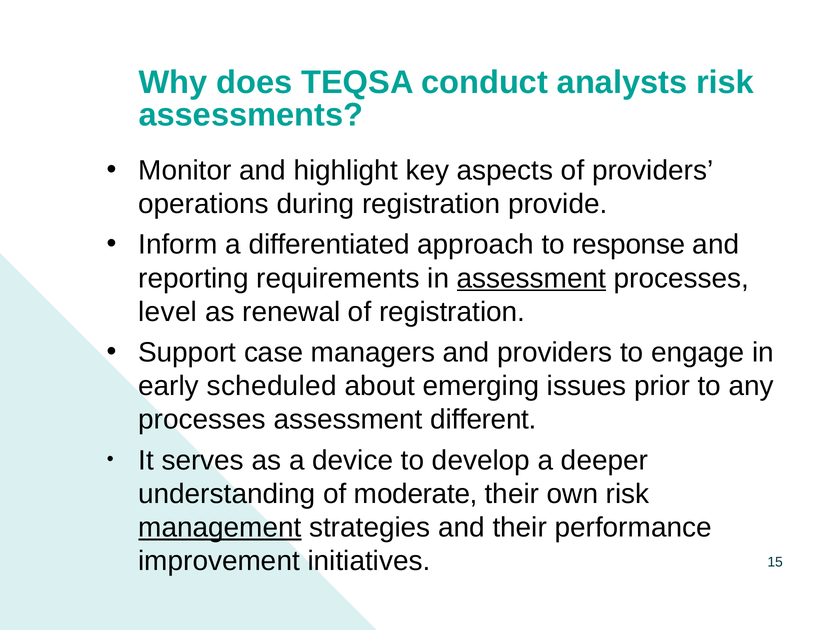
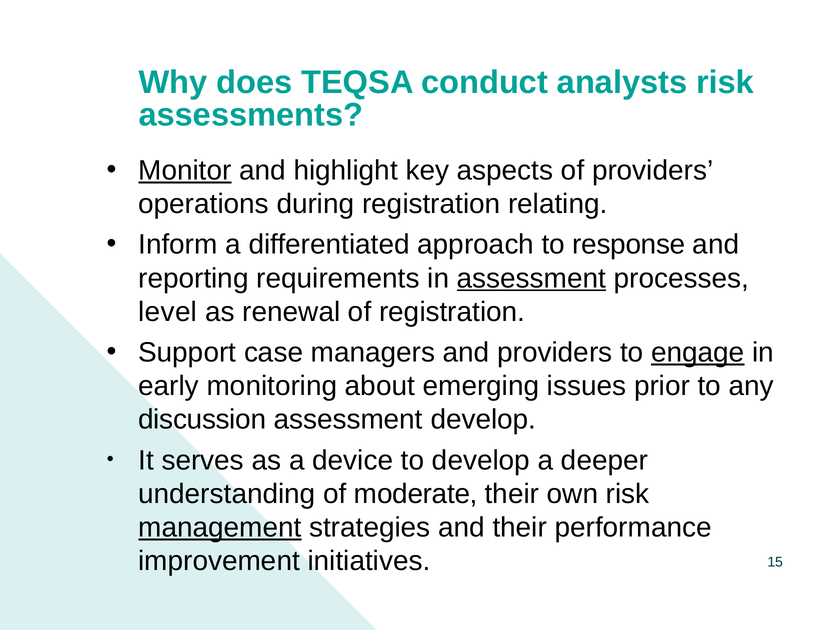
Monitor underline: none -> present
provide: provide -> relating
engage underline: none -> present
scheduled: scheduled -> monitoring
processes at (202, 419): processes -> discussion
assessment different: different -> develop
